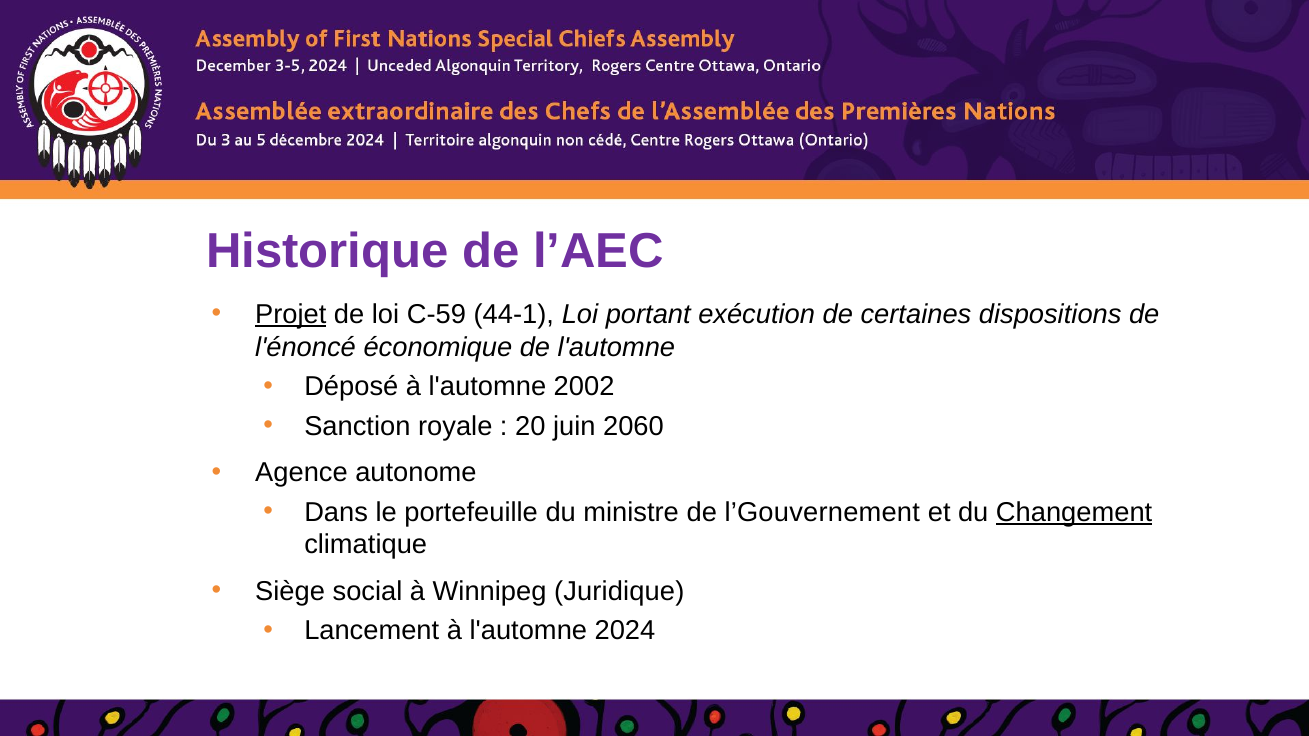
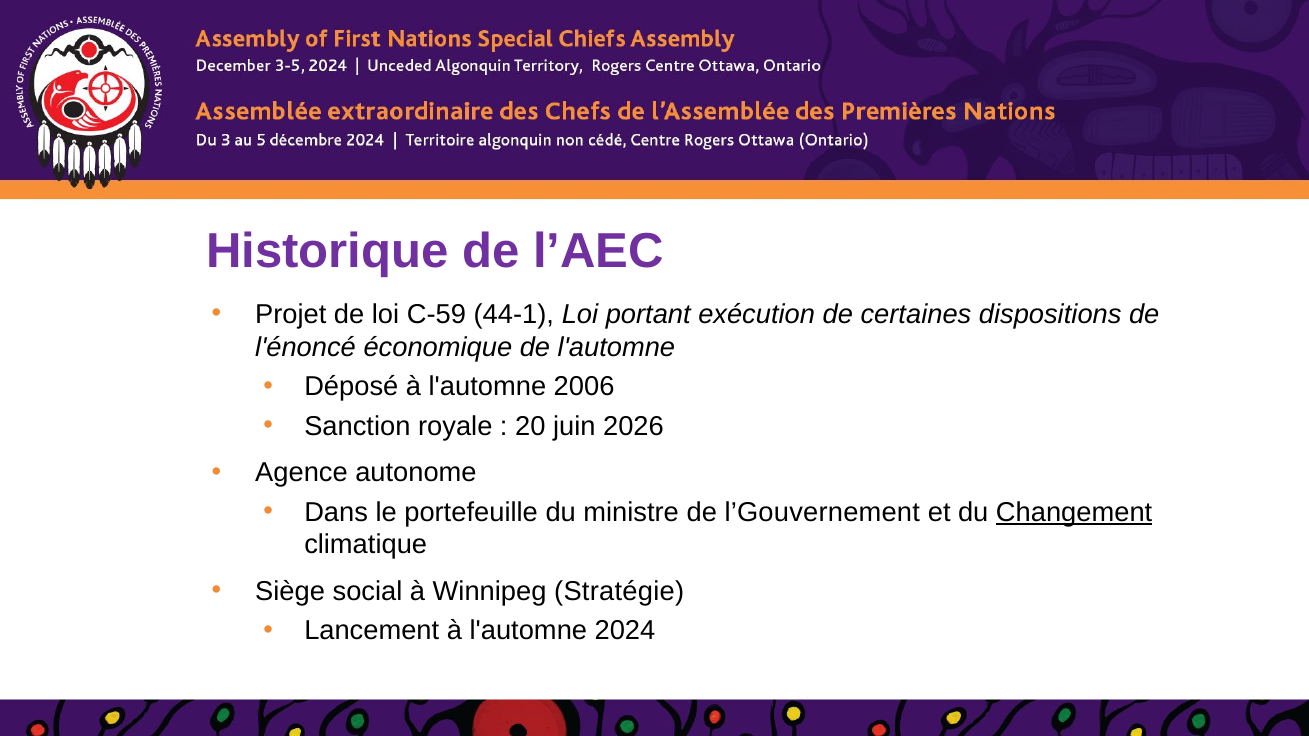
Projet underline: present -> none
2002: 2002 -> 2006
2060: 2060 -> 2026
Juridique: Juridique -> Stratégie
